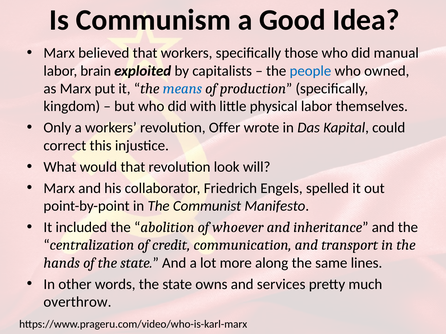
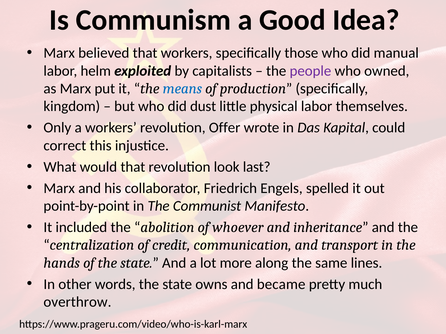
brain: brain -> helm
people colour: blue -> purple
with: with -> dust
will: will -> last
services: services -> became
